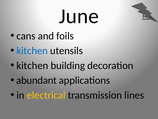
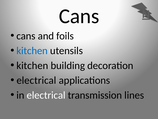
June at (79, 16): June -> Cans
abundant at (37, 80): abundant -> electrical
electrical at (46, 95) colour: yellow -> white
